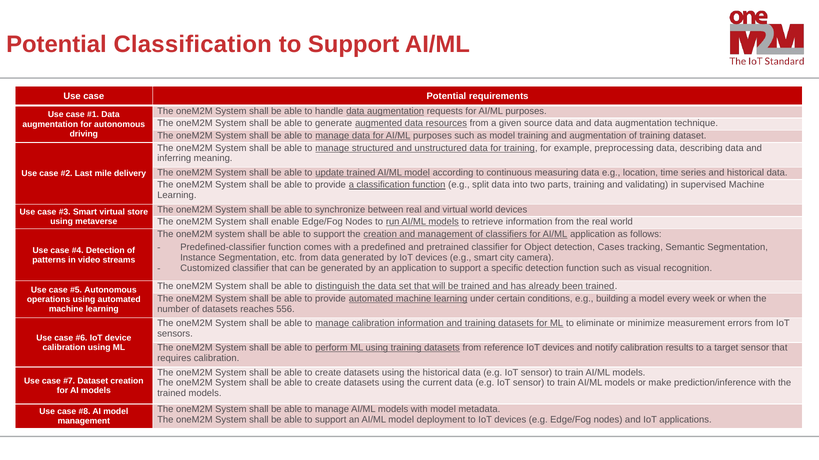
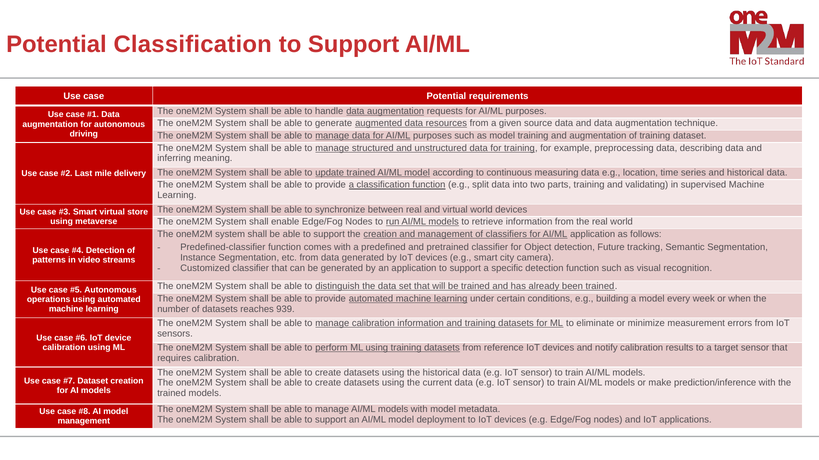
Cases: Cases -> Future
556: 556 -> 939
